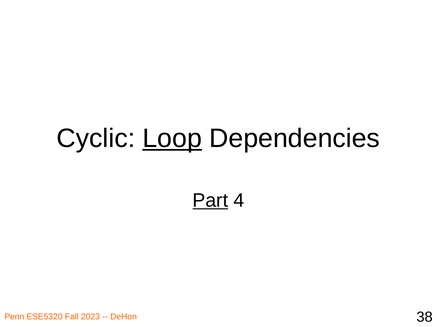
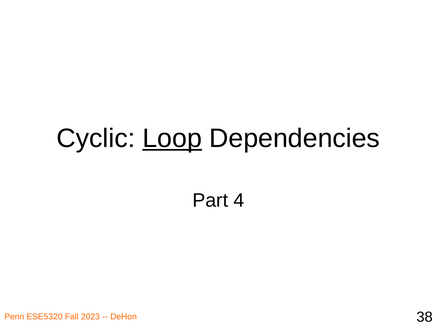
Part underline: present -> none
